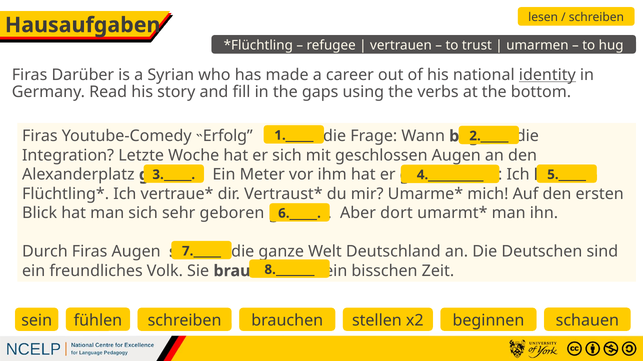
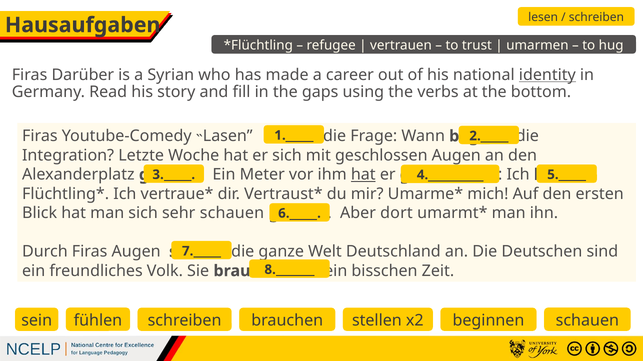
˵Erfolg: ˵Erfolg -> ˵Lasen
hat at (363, 175) underline: none -> present
sehr geboren: geboren -> schauen
